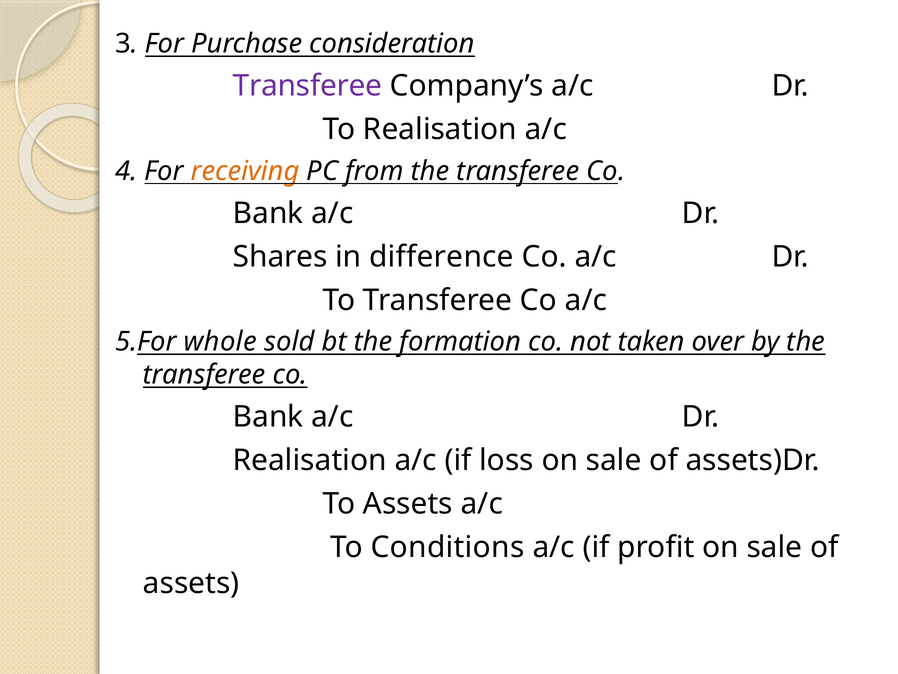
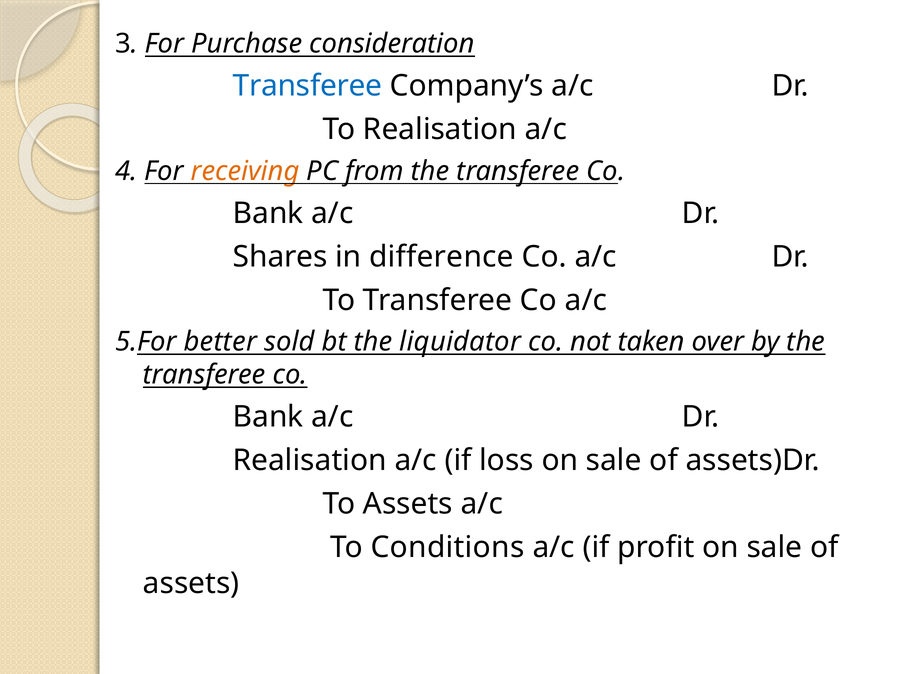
Transferee at (307, 86) colour: purple -> blue
whole: whole -> better
formation: formation -> liquidator
